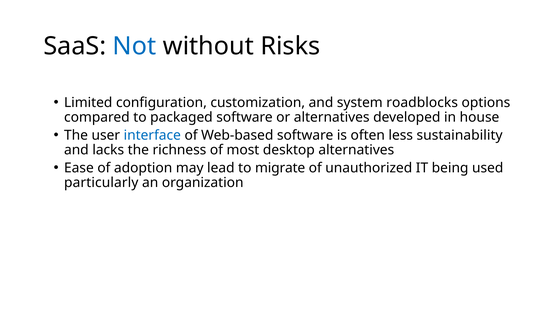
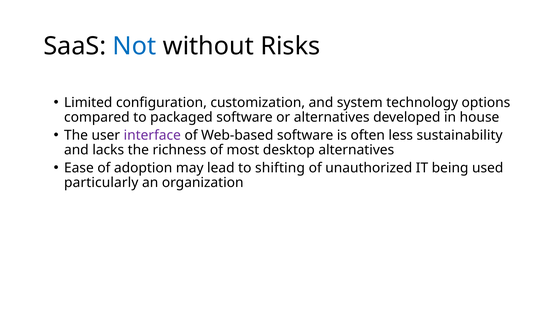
roadblocks: roadblocks -> technology
interface colour: blue -> purple
migrate: migrate -> shifting
